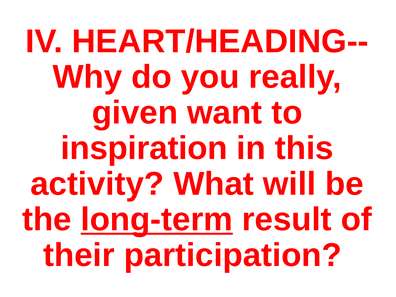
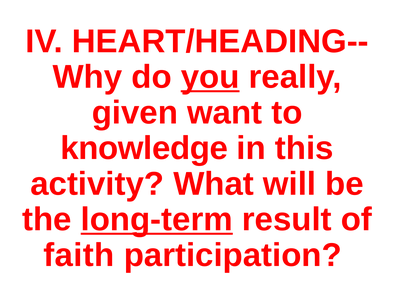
you underline: none -> present
inspiration: inspiration -> knowledge
their: their -> faith
